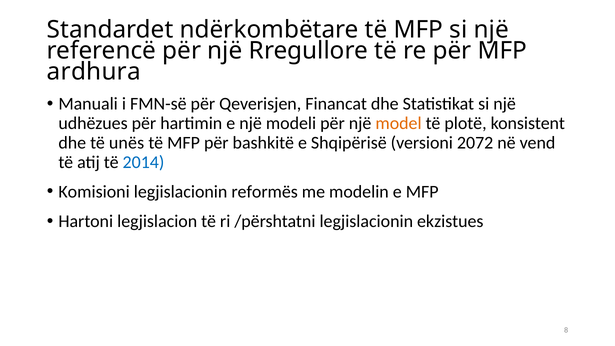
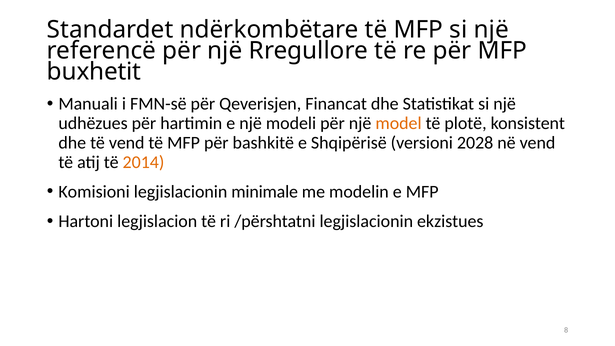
ardhura: ardhura -> buxhetit
të unës: unës -> vend
2072: 2072 -> 2028
2014 colour: blue -> orange
reformës: reformës -> minimale
